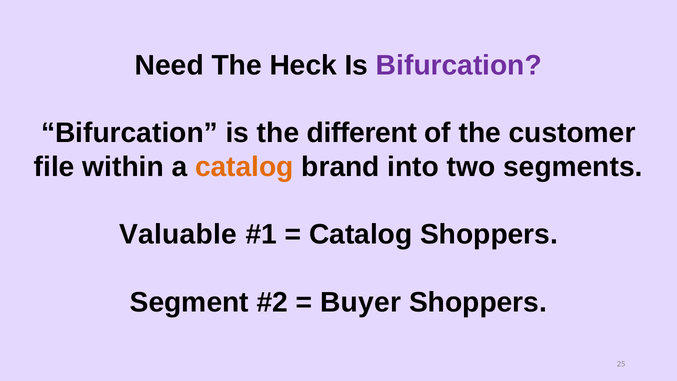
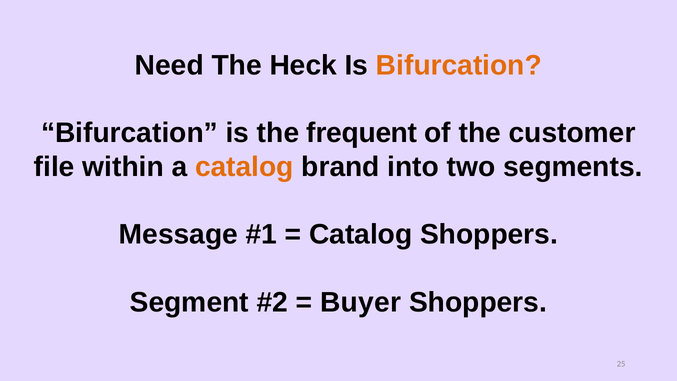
Bifurcation at (459, 65) colour: purple -> orange
different: different -> frequent
Valuable: Valuable -> Message
